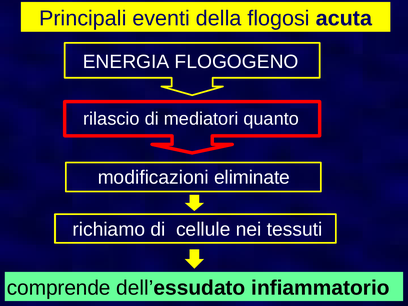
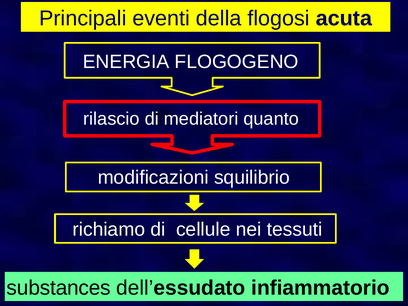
eliminate: eliminate -> squilibrio
comprende: comprende -> substances
